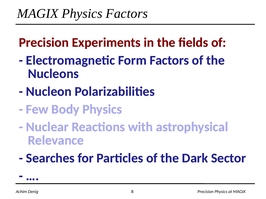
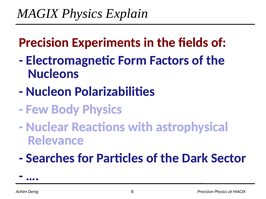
Physics Factors: Factors -> Explain
